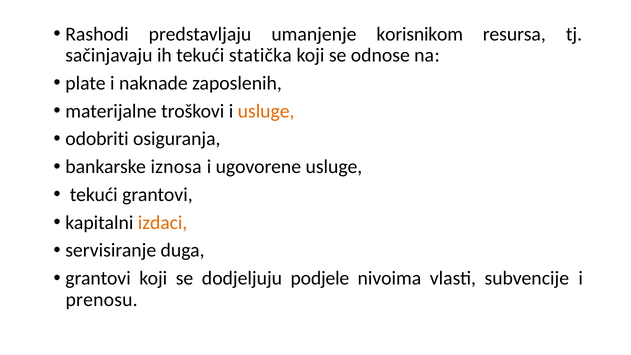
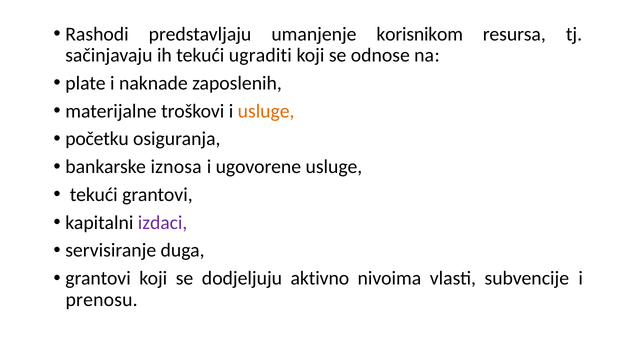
statička: statička -> ugraditi
odobriti: odobriti -> početku
izdaci colour: orange -> purple
podjele: podjele -> aktivno
